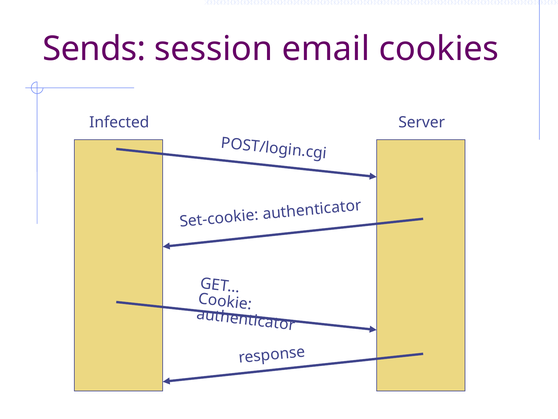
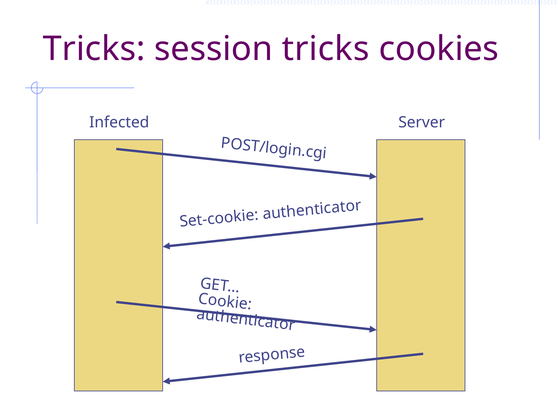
Sends at (94, 49): Sends -> Tricks
session email: email -> tricks
